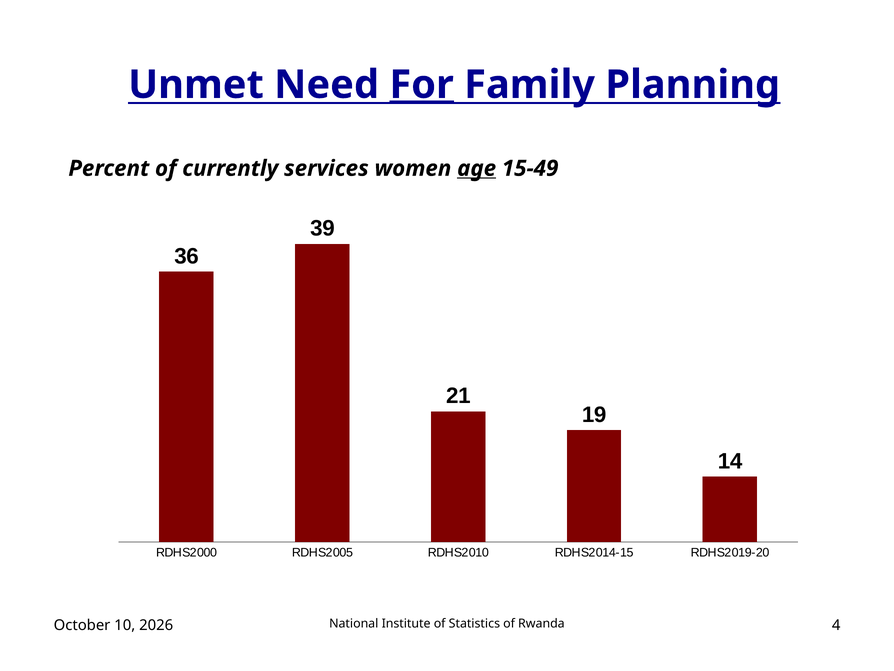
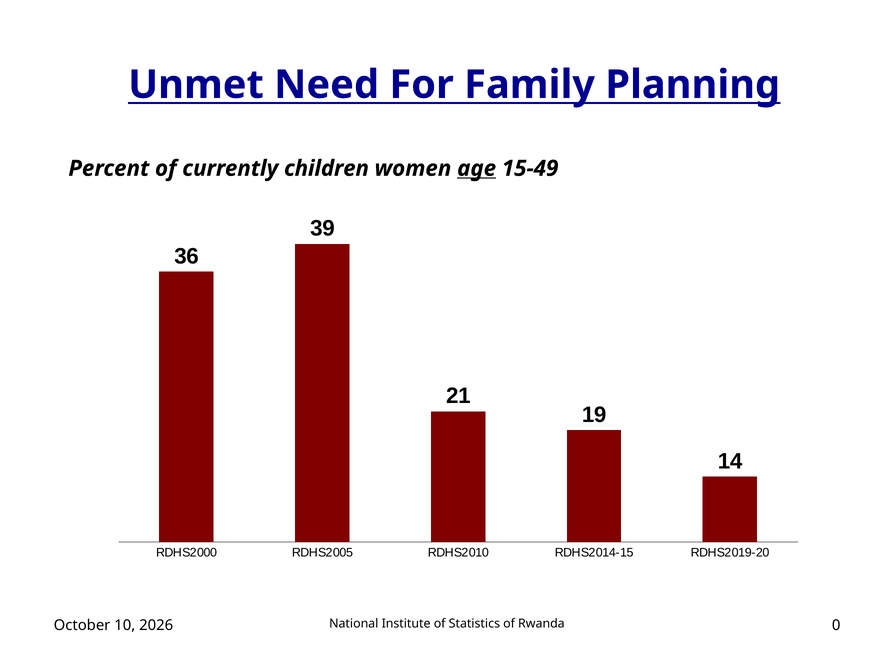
For underline: present -> none
services: services -> children
4: 4 -> 0
